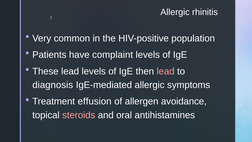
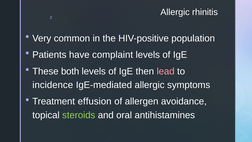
These lead: lead -> both
diagnosis: diagnosis -> incidence
steroids colour: pink -> light green
